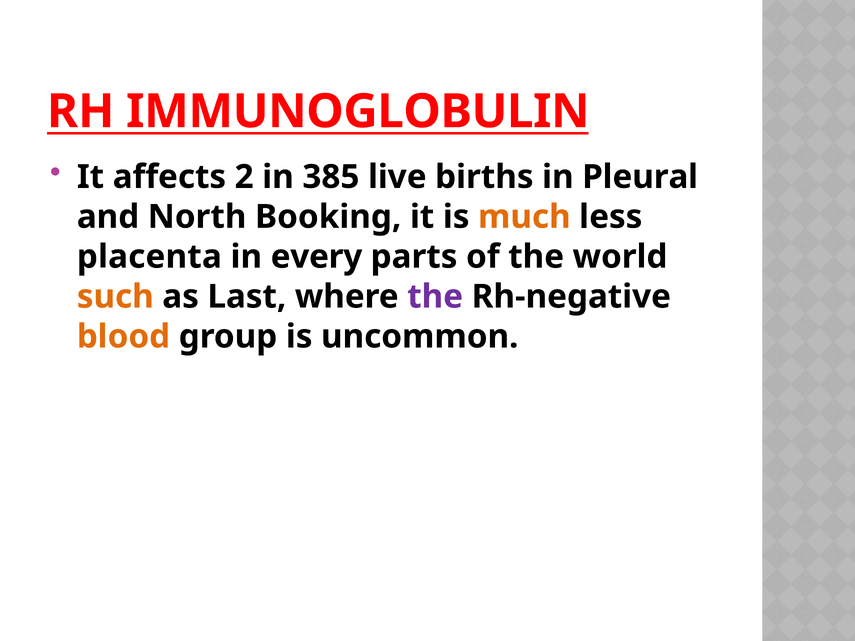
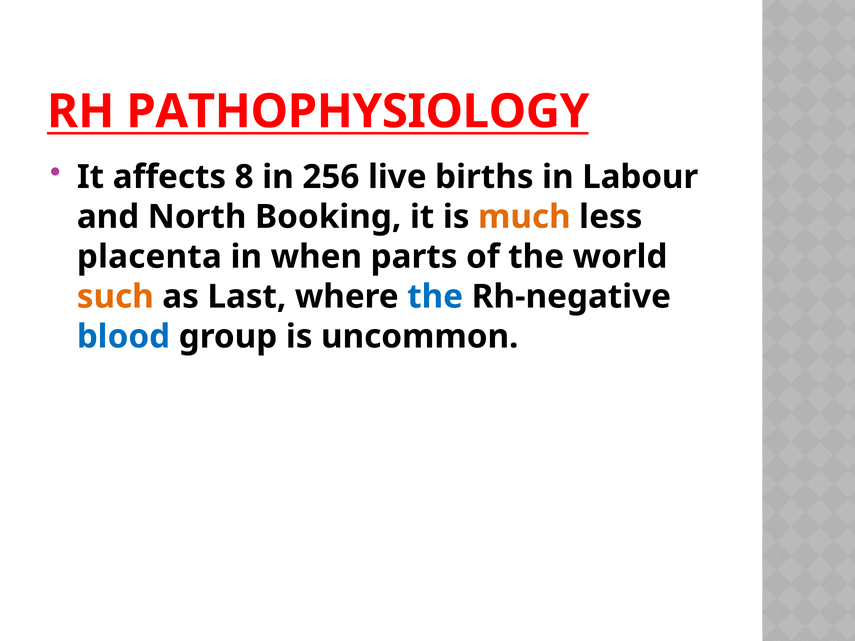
IMMUNOGLOBULIN: IMMUNOGLOBULIN -> PATHOPHYSIOLOGY
2: 2 -> 8
385: 385 -> 256
Pleural: Pleural -> Labour
every: every -> when
the at (435, 297) colour: purple -> blue
blood colour: orange -> blue
